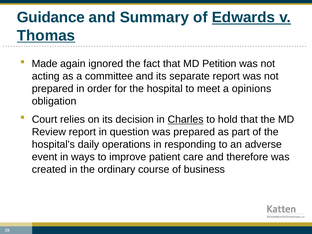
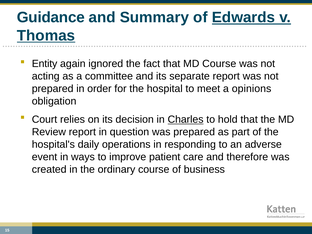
Made: Made -> Entity
MD Petition: Petition -> Course
